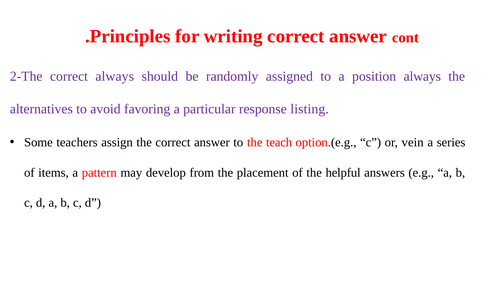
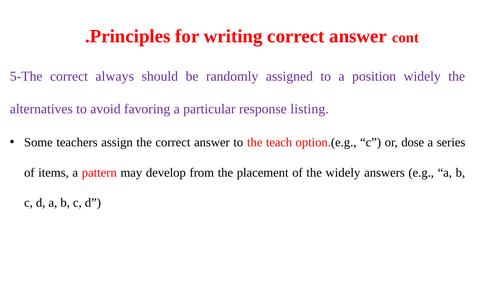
2-The: 2-The -> 5-The
position always: always -> widely
vein: vein -> dose
the helpful: helpful -> widely
